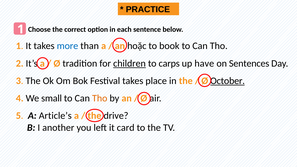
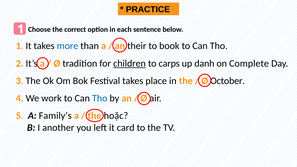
hoặc: hoặc -> their
have: have -> danh
Sentences: Sentences -> Complete
October underline: present -> none
small: small -> work
Tho at (100, 98) colour: orange -> blue
Article’s: Article’s -> Family’s
drive: drive -> hoặc
